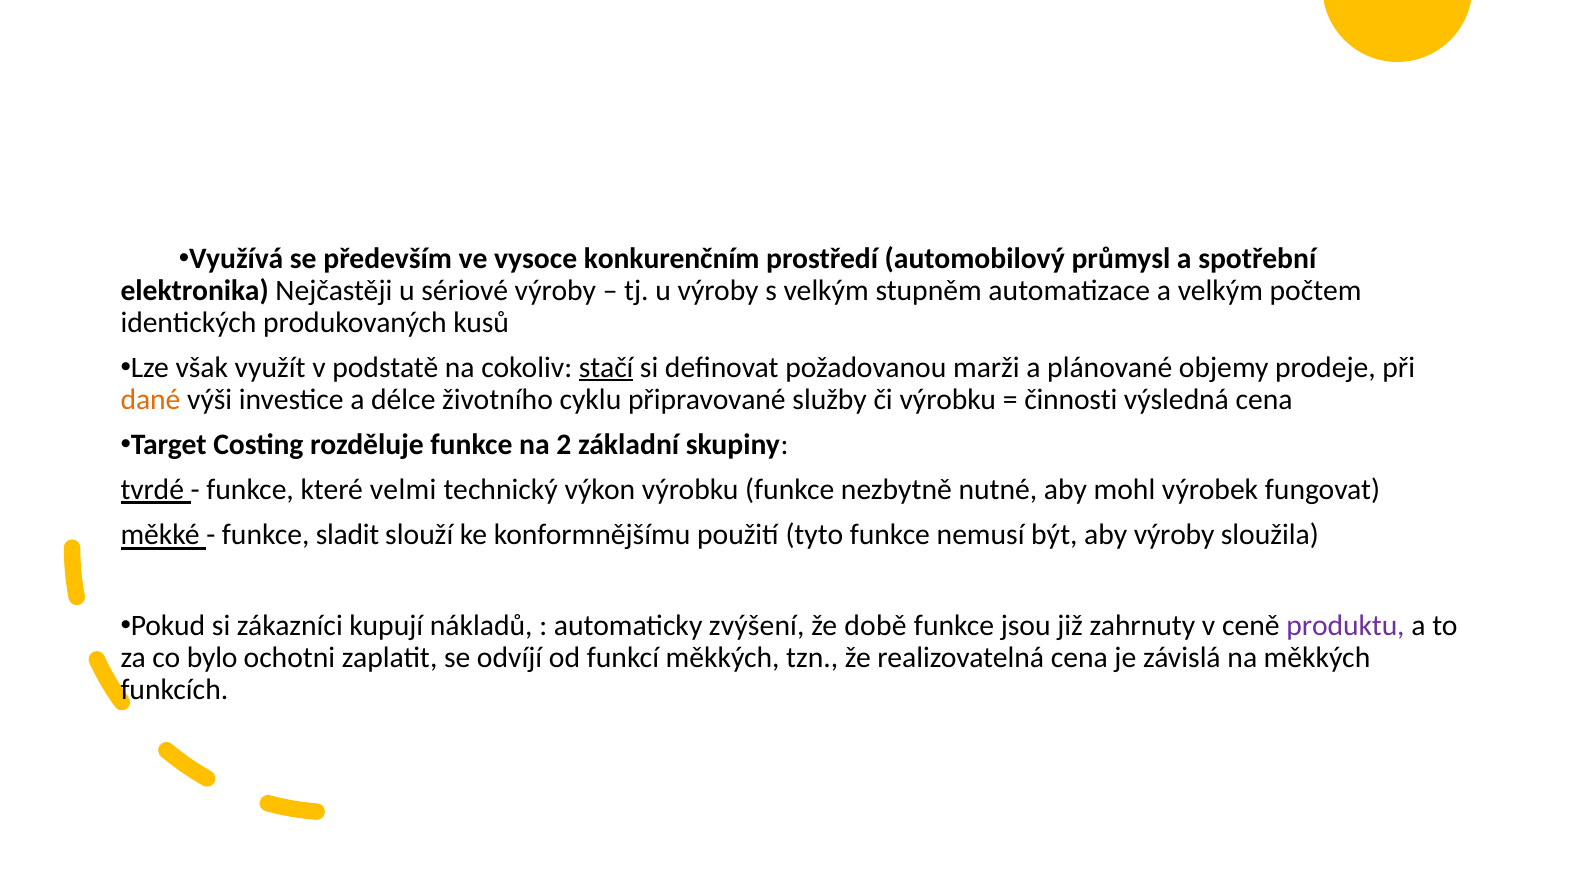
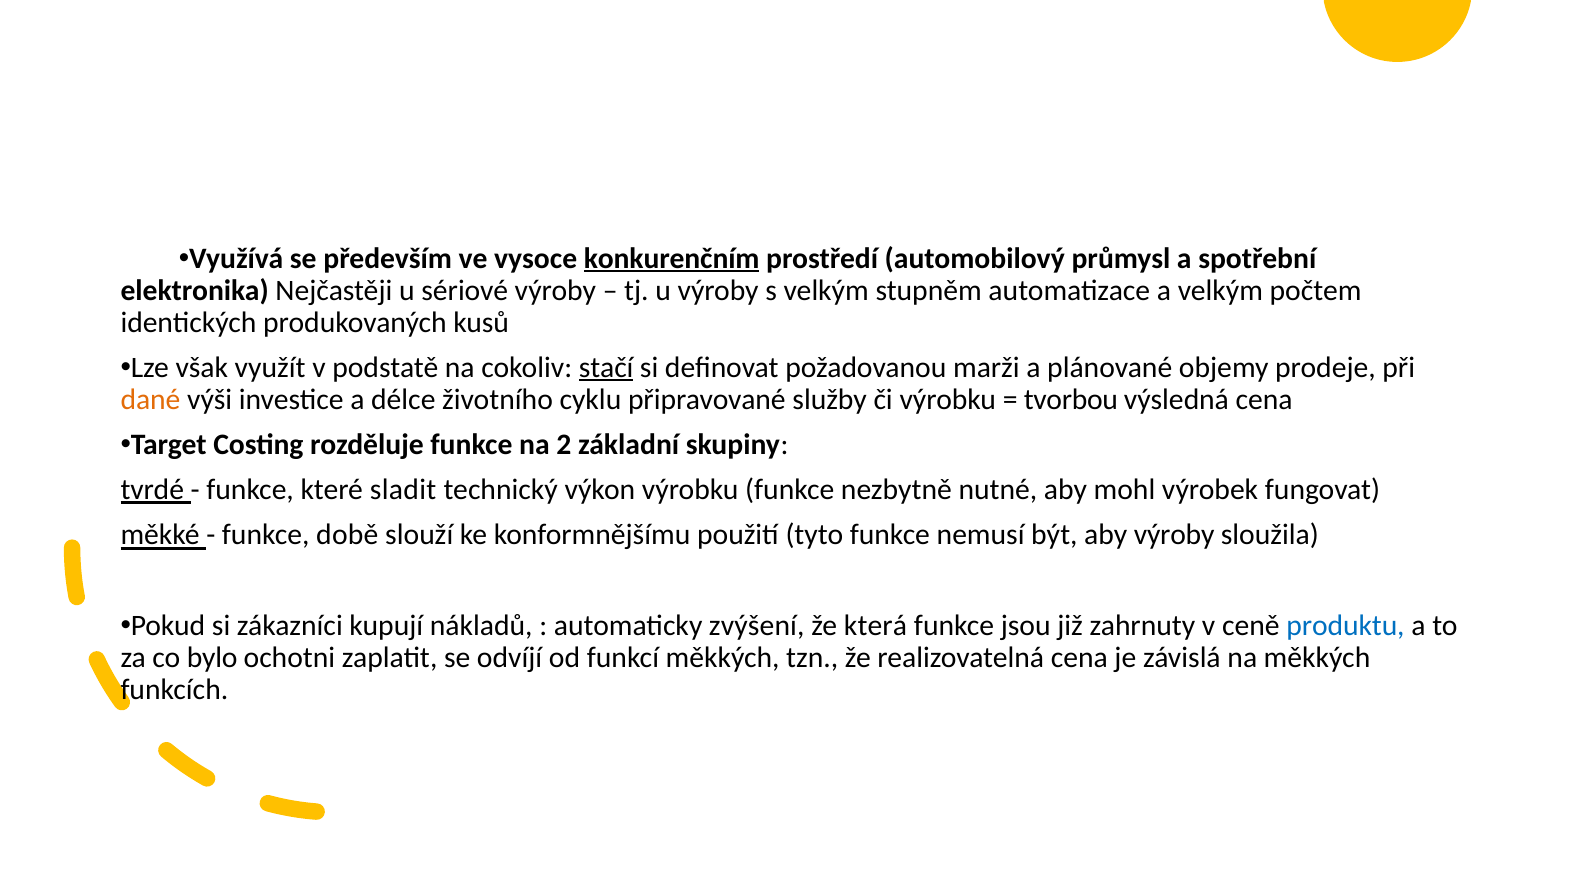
konkurenčním underline: none -> present
činnosti: činnosti -> tvorbou
velmi: velmi -> sladit
sladit: sladit -> době
době: době -> která
produktu colour: purple -> blue
